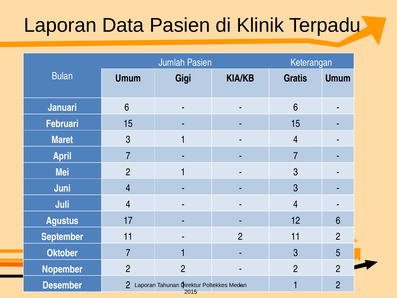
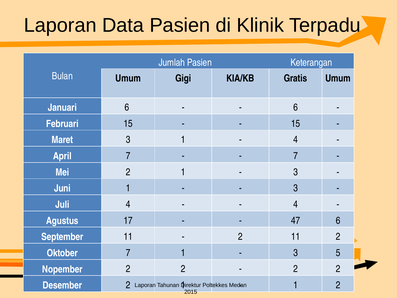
Juni 4: 4 -> 1
12: 12 -> 47
